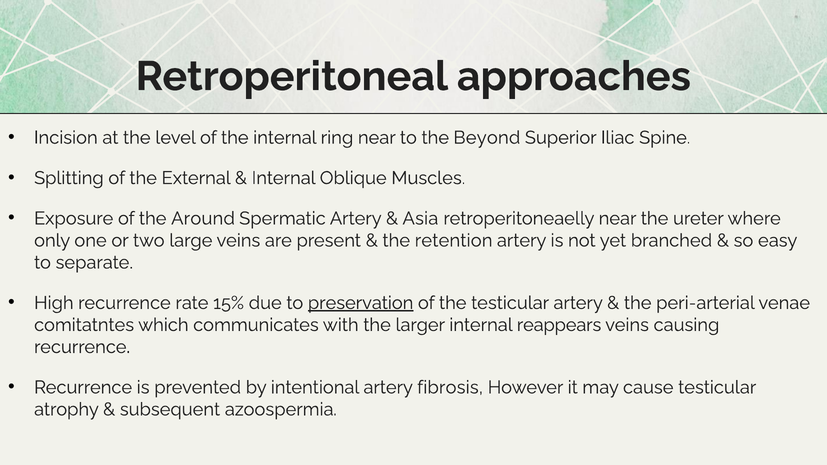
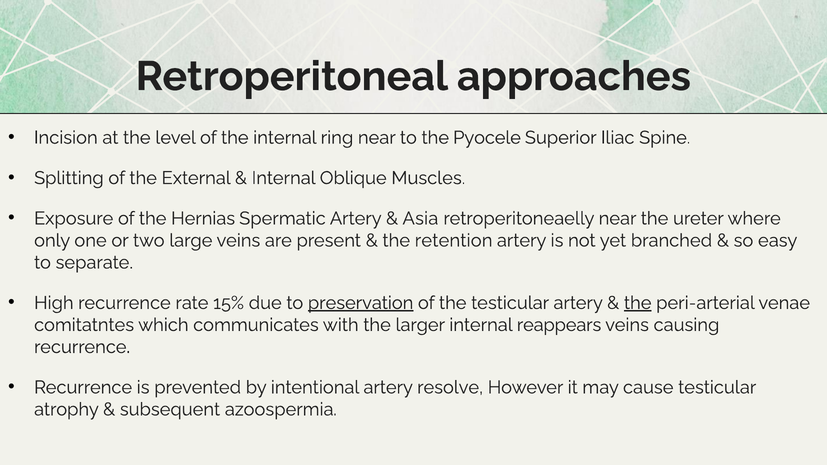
Beyond: Beyond -> Pyocele
Around: Around -> Hernias
the at (638, 303) underline: none -> present
fibrosis: fibrosis -> resolve
